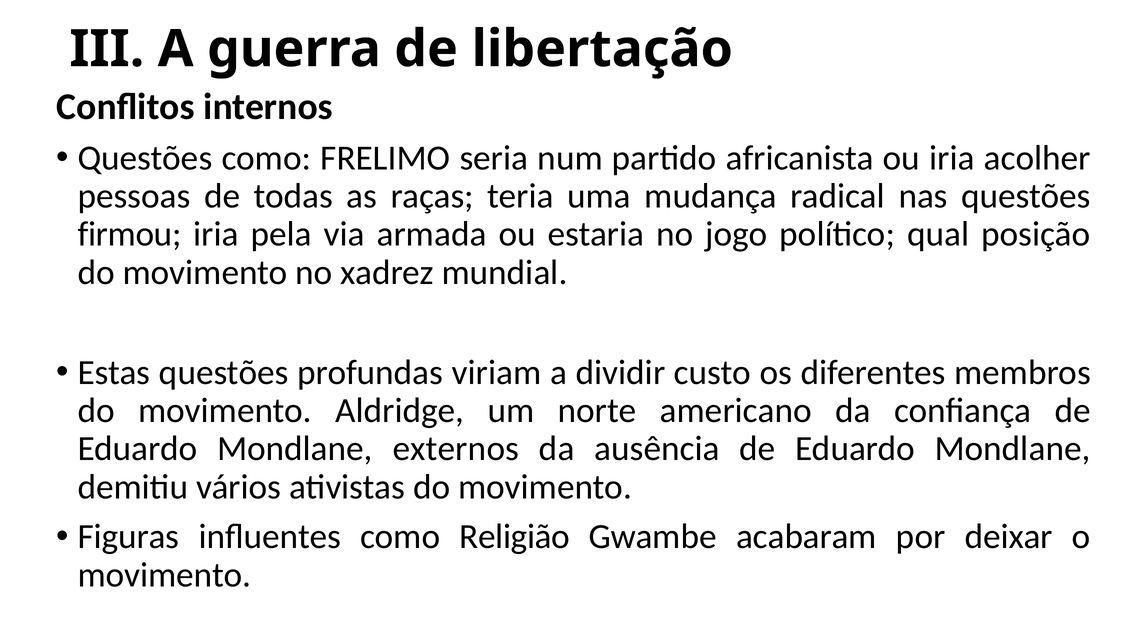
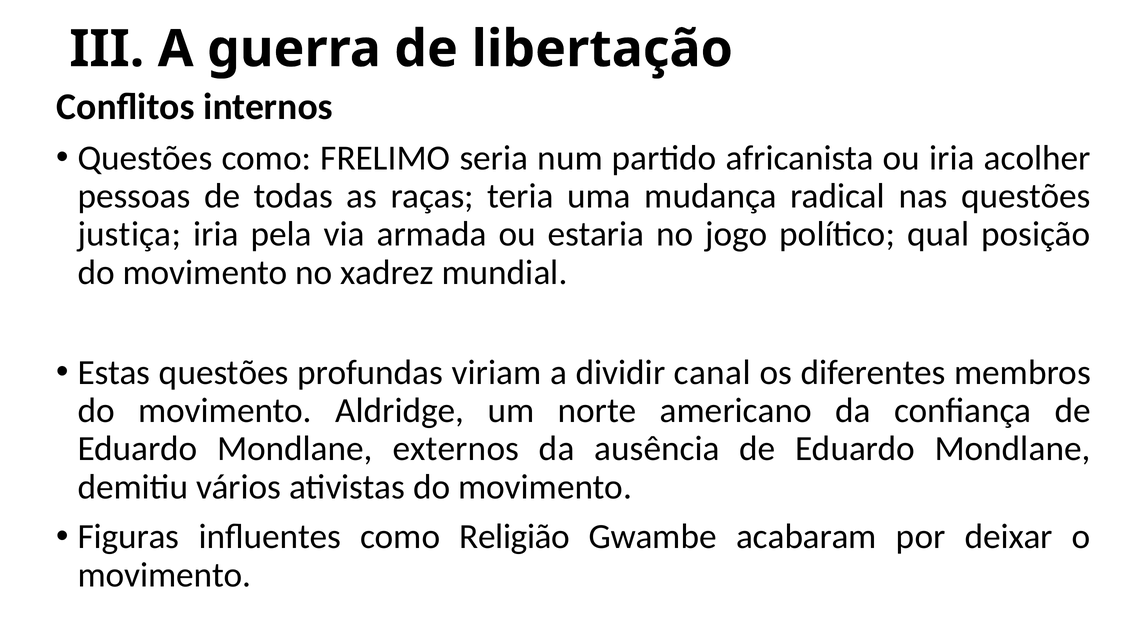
firmou: firmou -> justiça
custo: custo -> canal
